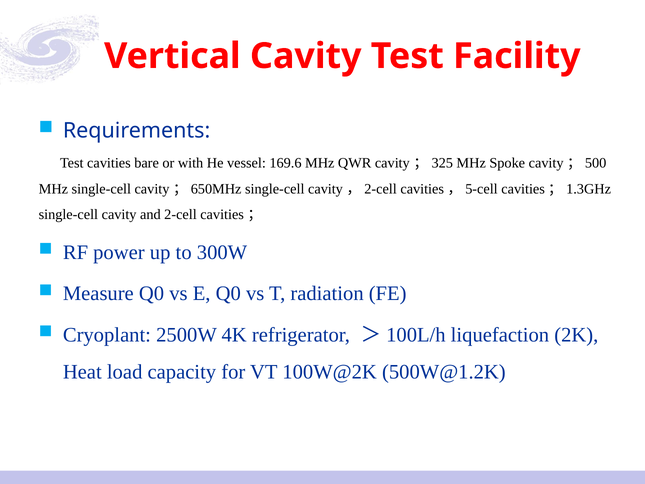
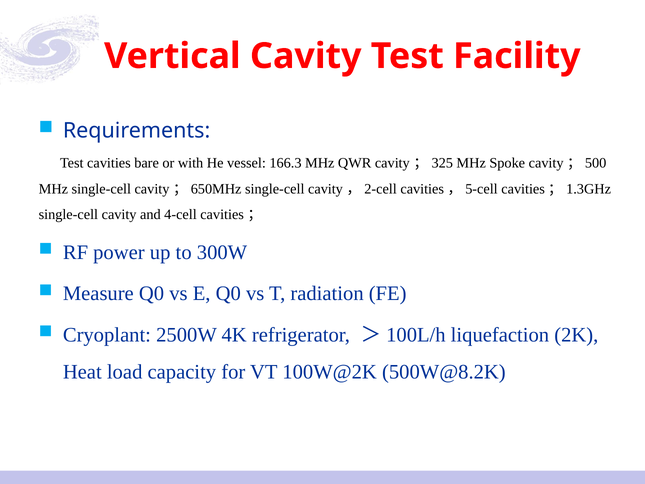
169.6: 169.6 -> 166.3
2-cell: 2-cell -> 4-cell
500W@1.2K: 500W@1.2K -> 500W@8.2K
